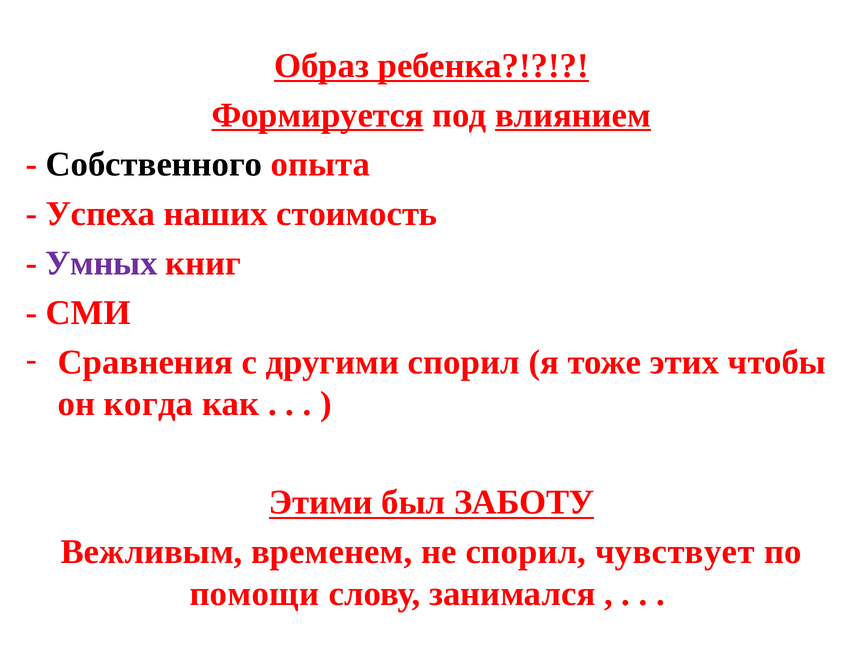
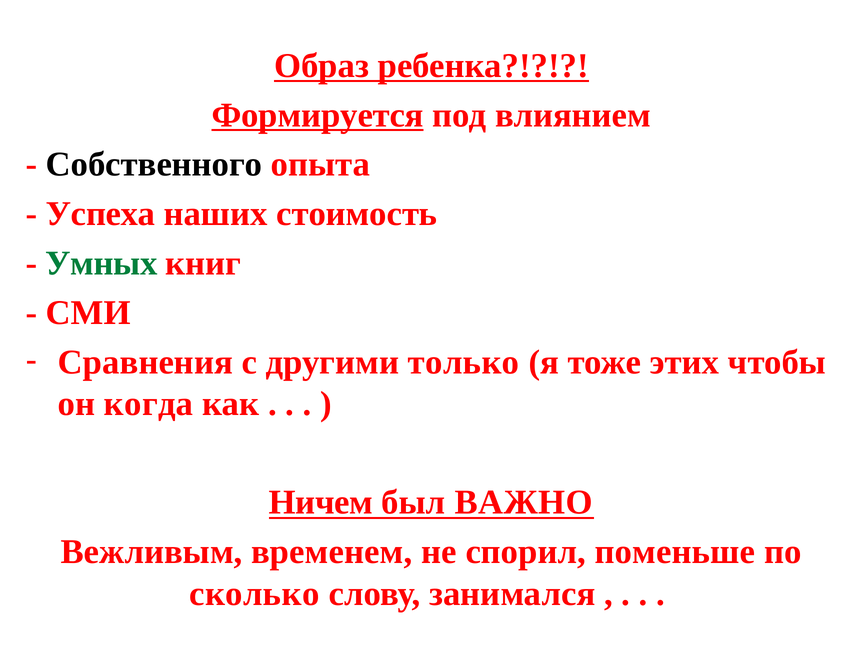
влиянием underline: present -> none
Умных colour: purple -> green
другими спорил: спорил -> только
Этими: Этими -> Ничем
ЗАБОТУ: ЗАБОТУ -> ВАЖНО
чувствует: чувствует -> поменьше
помощи: помощи -> сколько
